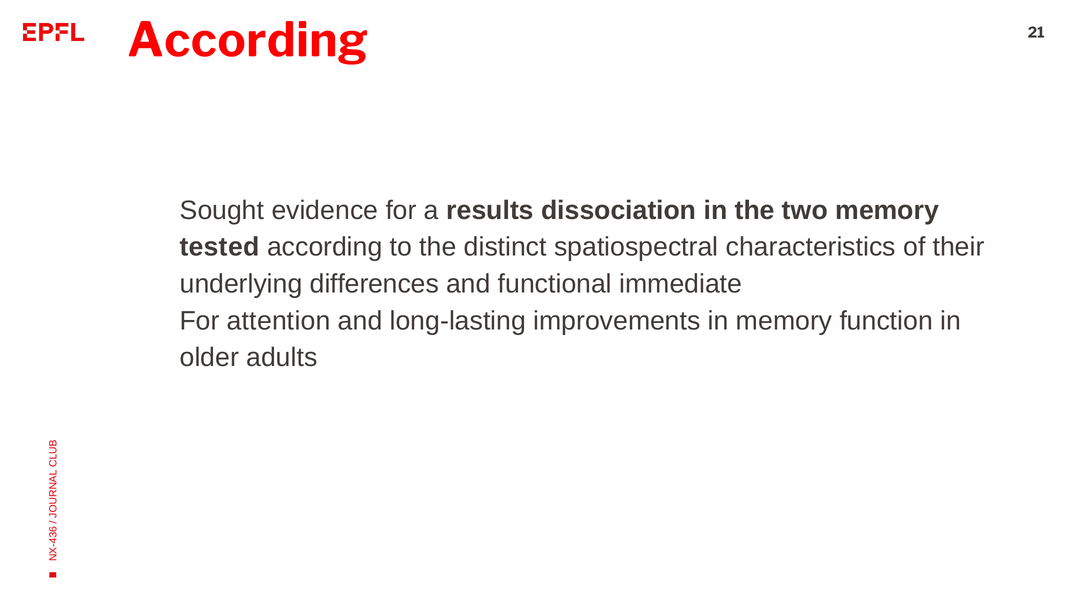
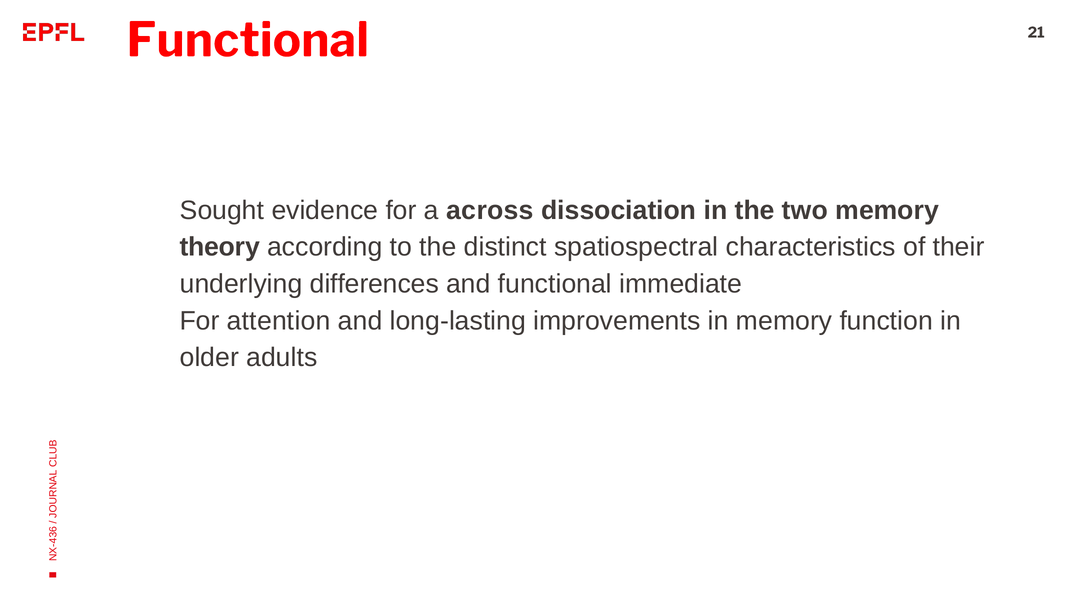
According at (248, 41): According -> Functional
results: results -> across
tested: tested -> theory
